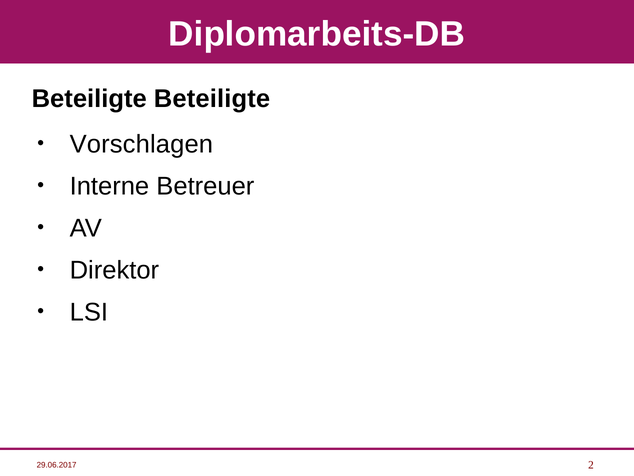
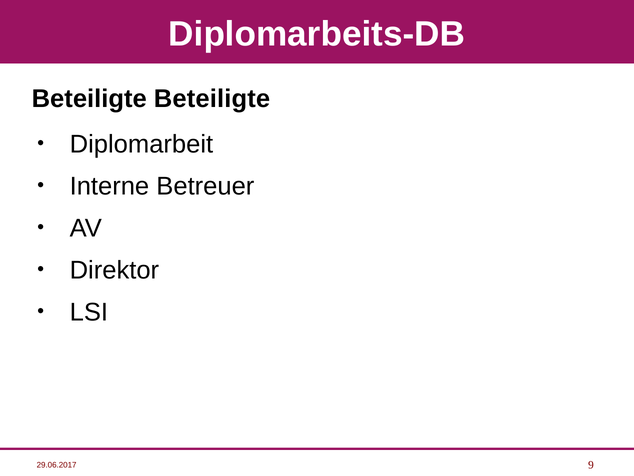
Vorschlagen: Vorschlagen -> Diplomarbeit
2: 2 -> 9
